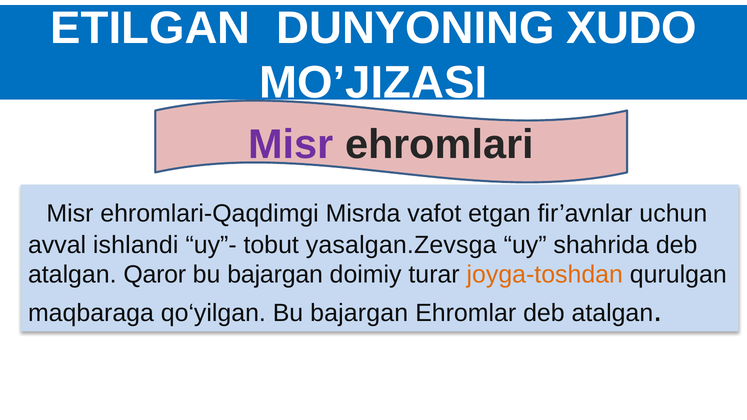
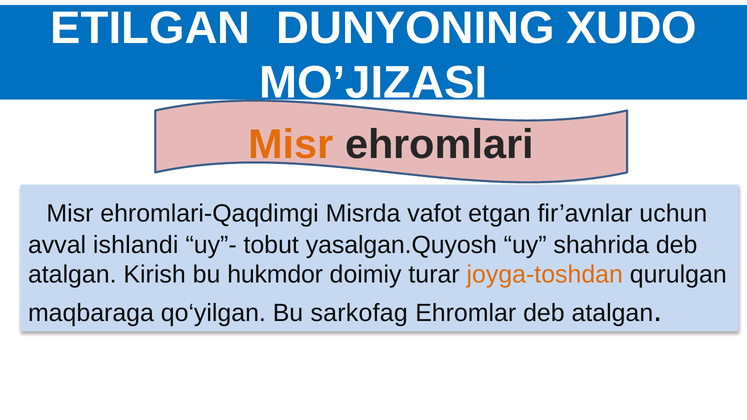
Misr at (291, 144) colour: purple -> orange
yasalgan.Zevsga: yasalgan.Zevsga -> yasalgan.Quyosh
Qaror: Qaror -> Kirish
bajargan at (275, 275): bajargan -> hukmdor
qo‘yilgan Bu bajargan: bajargan -> sarkofag
